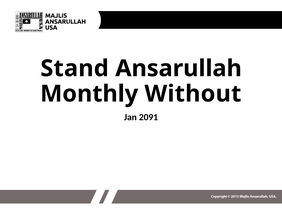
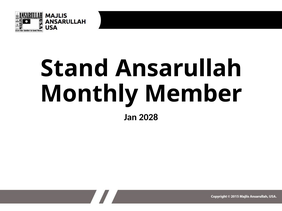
Without: Without -> Member
2091: 2091 -> 2028
